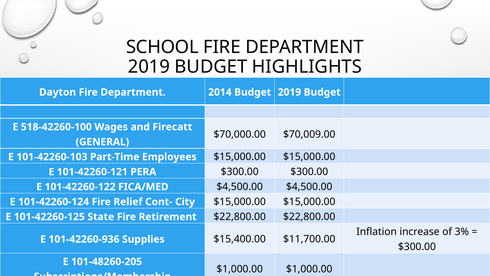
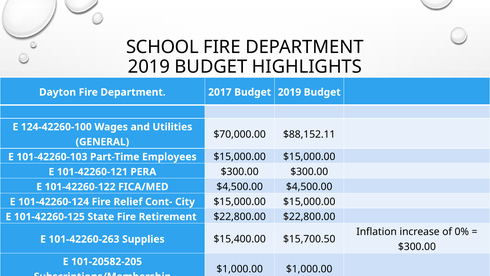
2014: 2014 -> 2017
518-42260-100: 518-42260-100 -> 124-42260-100
Firecatt: Firecatt -> Utilities
$70,009.00: $70,009.00 -> $88,152.11
3%: 3% -> 0%
101-42260-936: 101-42260-936 -> 101-42260-263
$11,700.00: $11,700.00 -> $15,700.50
101-48260-205: 101-48260-205 -> 101-20582-205
